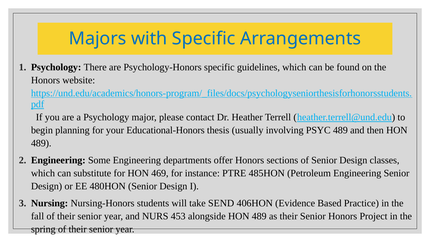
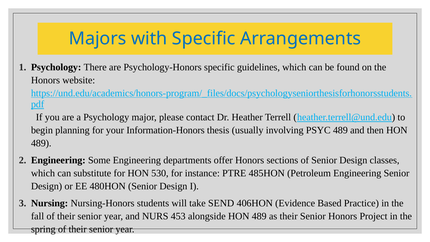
Educational-Honors: Educational-Honors -> Information-Honors
469: 469 -> 530
